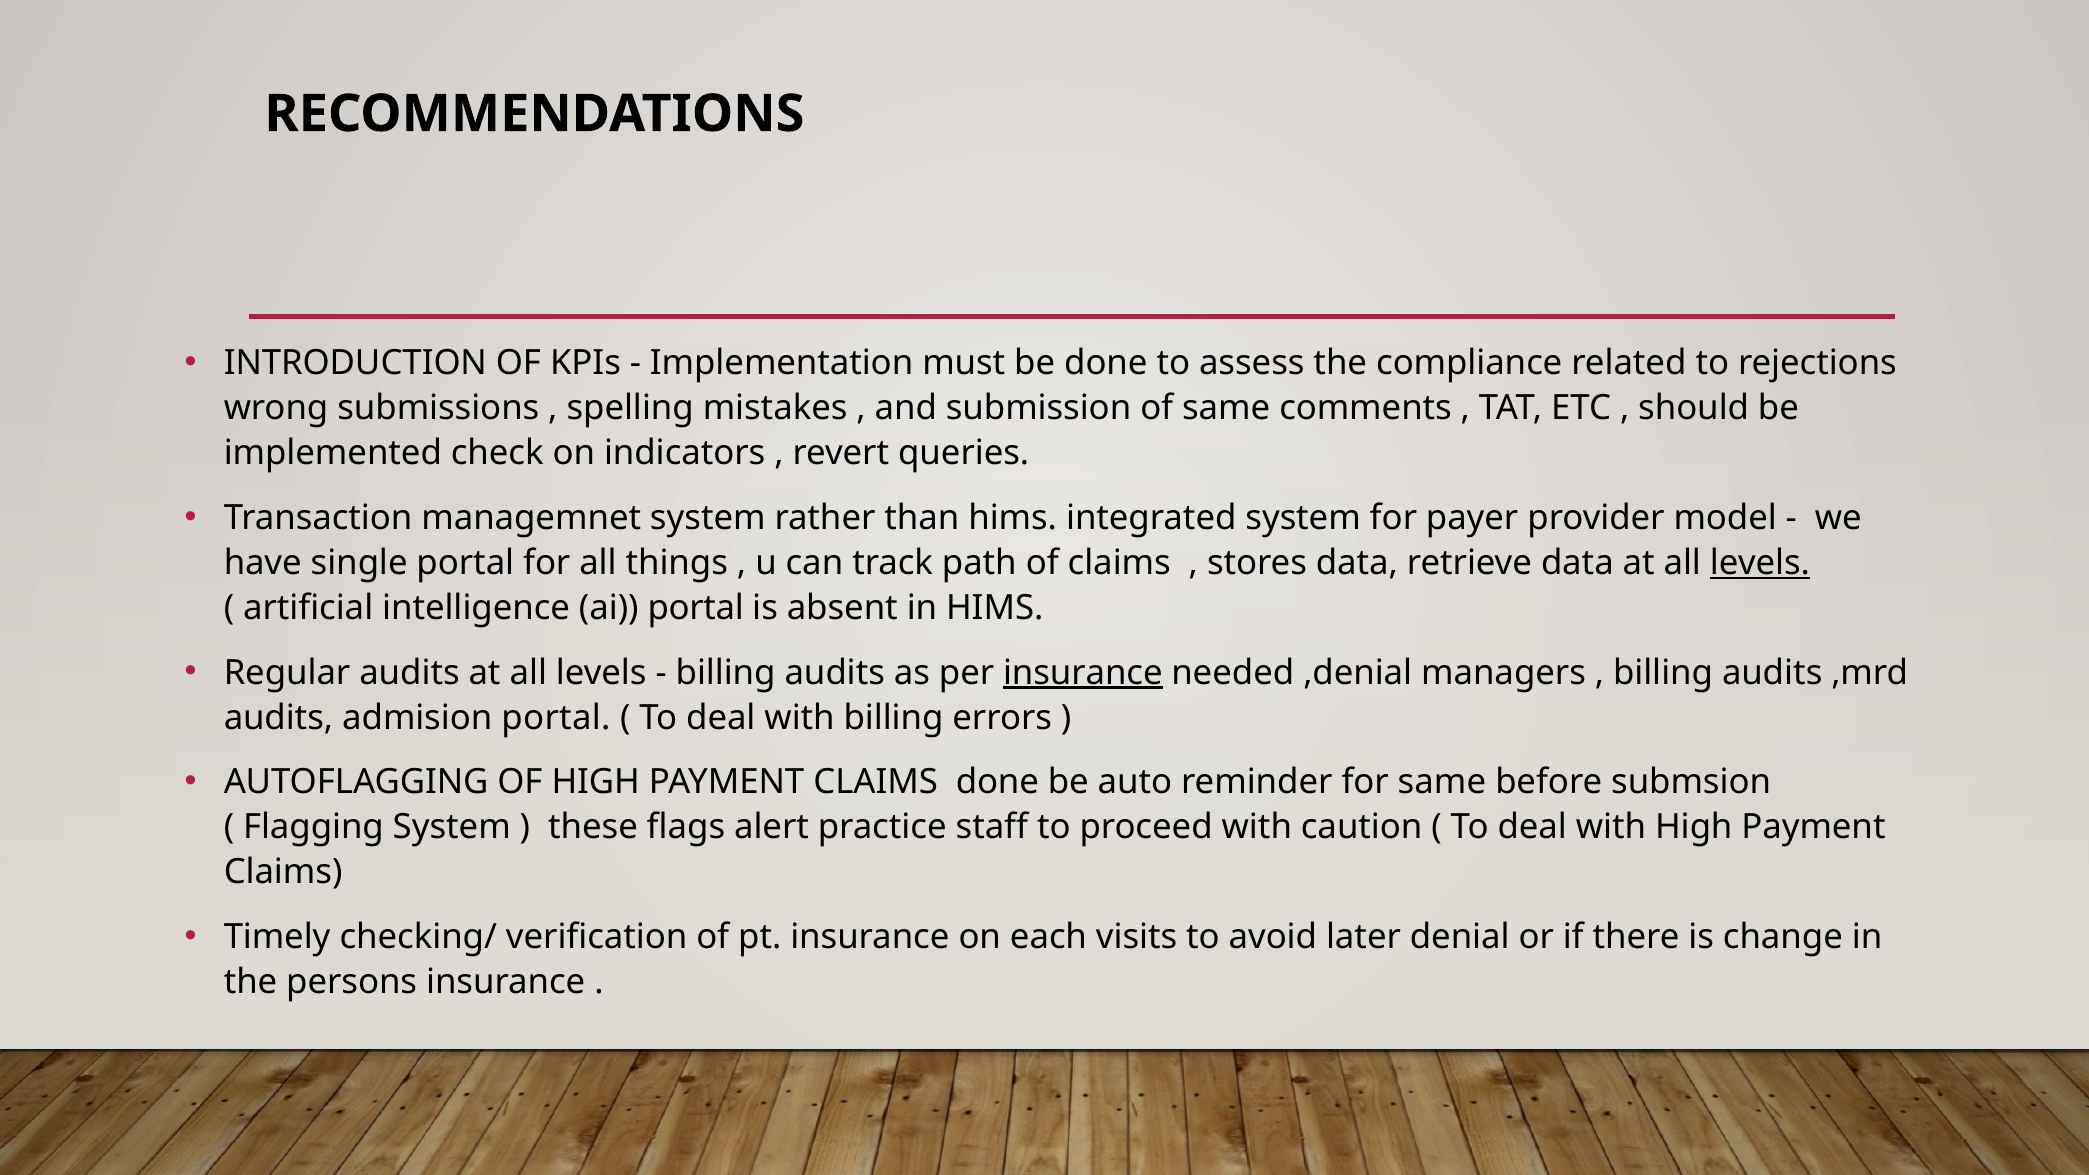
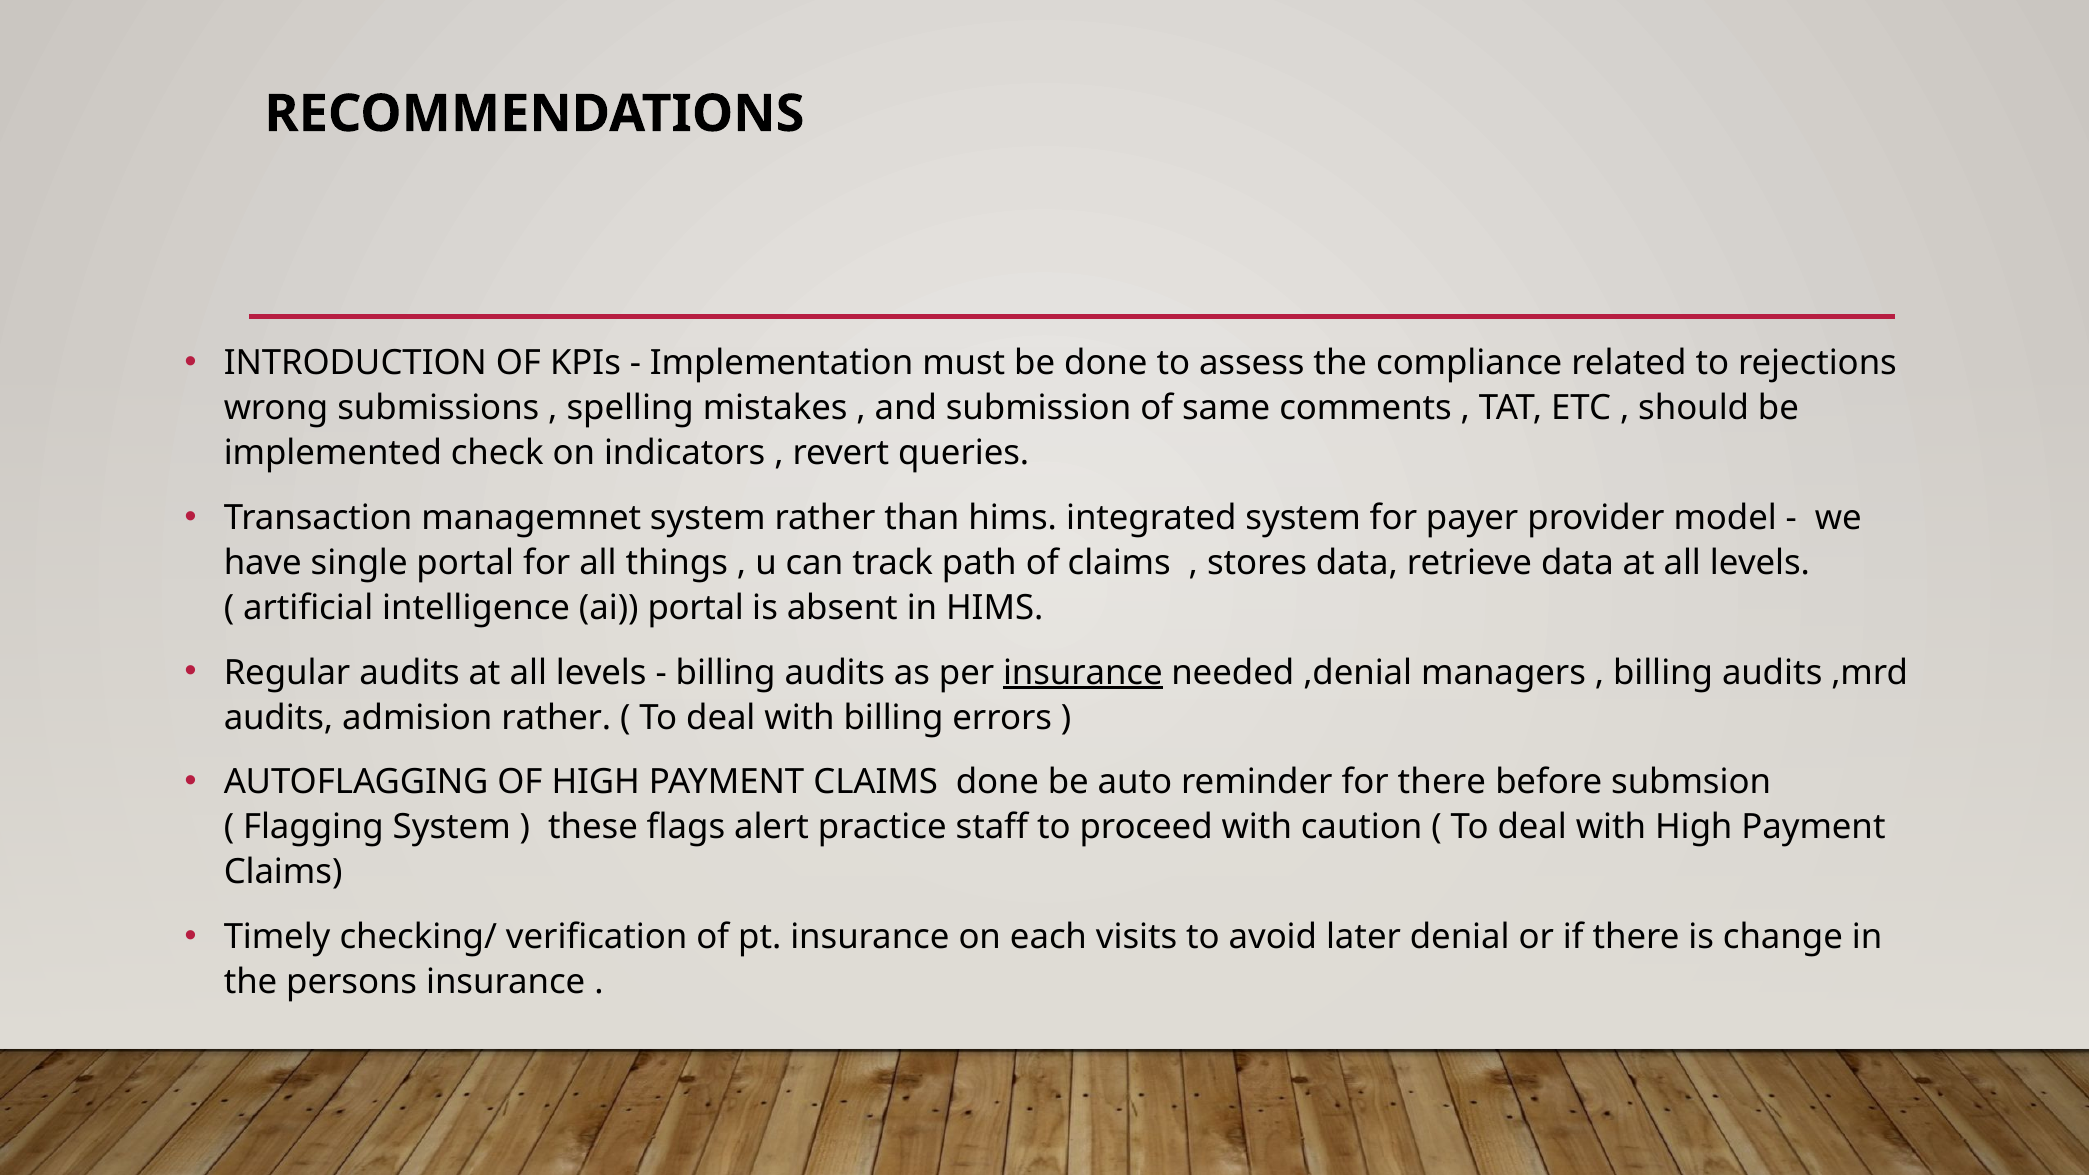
levels at (1760, 563) underline: present -> none
admision portal: portal -> rather
for same: same -> there
